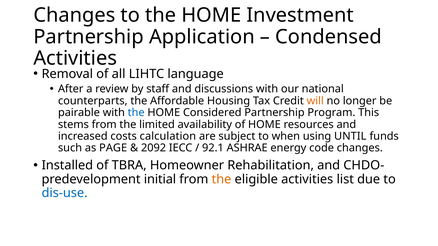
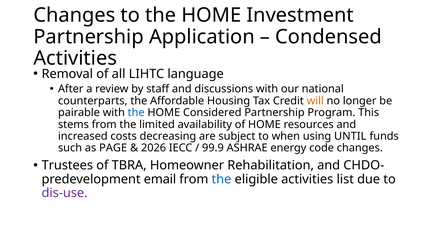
calculation: calculation -> decreasing
2092: 2092 -> 2026
92.1: 92.1 -> 99.9
Installed: Installed -> Trustees
initial: initial -> email
the at (221, 179) colour: orange -> blue
dis-use colour: blue -> purple
